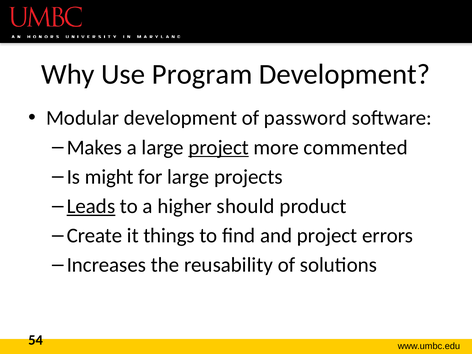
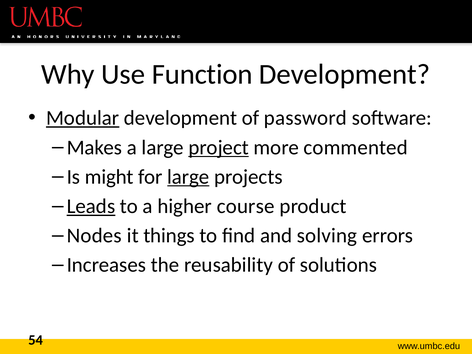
Program: Program -> Function
Modular underline: none -> present
large at (188, 177) underline: none -> present
should: should -> course
Create: Create -> Nodes
and project: project -> solving
